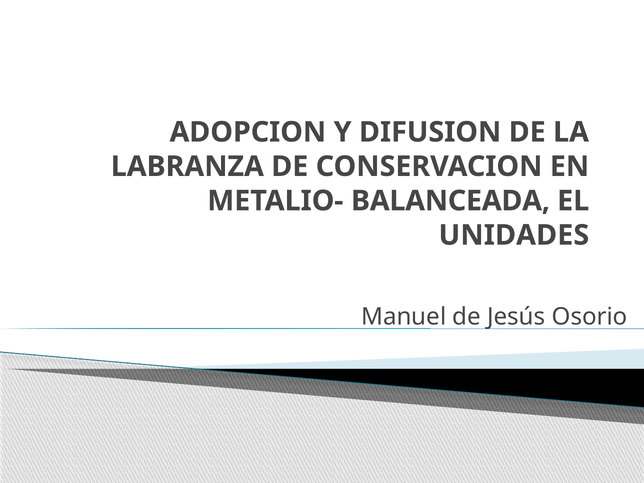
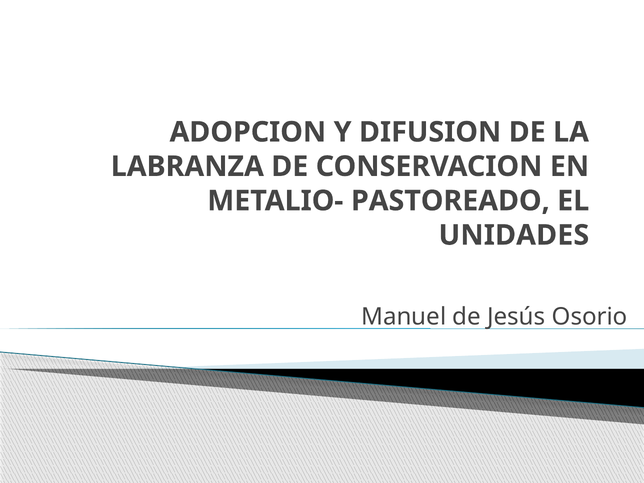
BALANCEADA: BALANCEADA -> PASTOREADO
